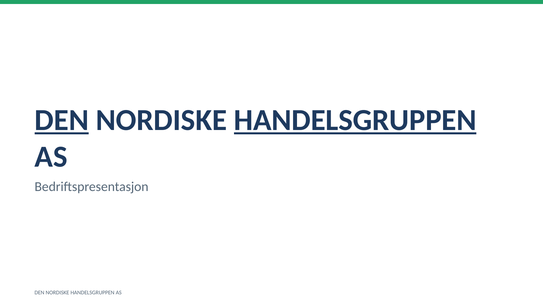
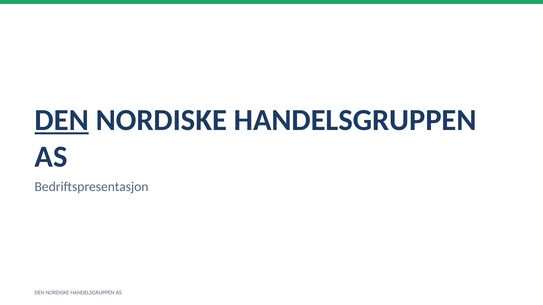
HANDELSGRUPPEN at (355, 120) underline: present -> none
